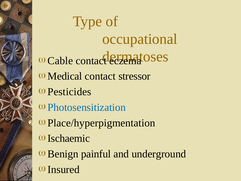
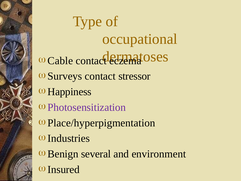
Medical: Medical -> Surveys
Pesticides: Pesticides -> Happiness
Photosensitization colour: blue -> purple
Ischaemic: Ischaemic -> Industries
painful: painful -> several
underground: underground -> environment
